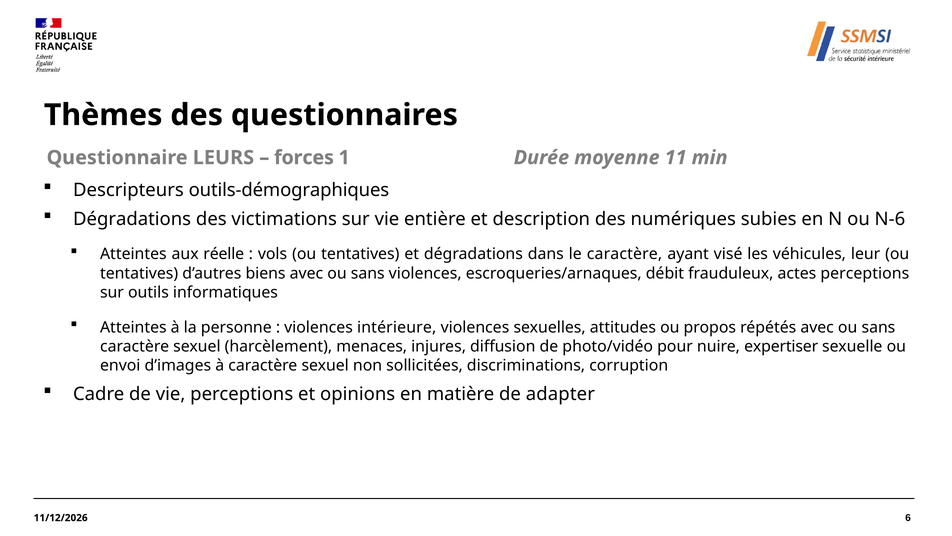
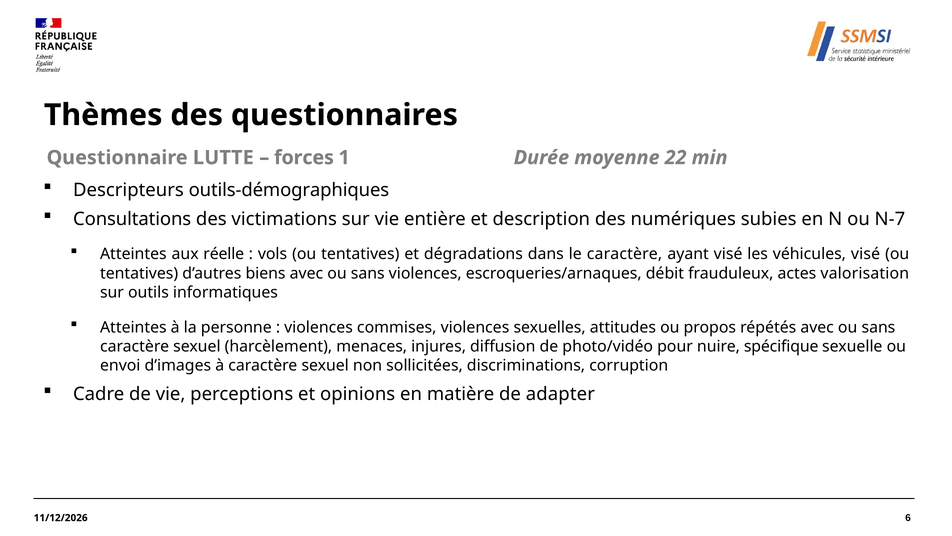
LEURS: LEURS -> LUTTE
11: 11 -> 22
Dégradations at (132, 219): Dégradations -> Consultations
N-6: N-6 -> N-7
véhicules leur: leur -> visé
actes perceptions: perceptions -> valorisation
intérieure: intérieure -> commises
expertiser: expertiser -> spécifique
